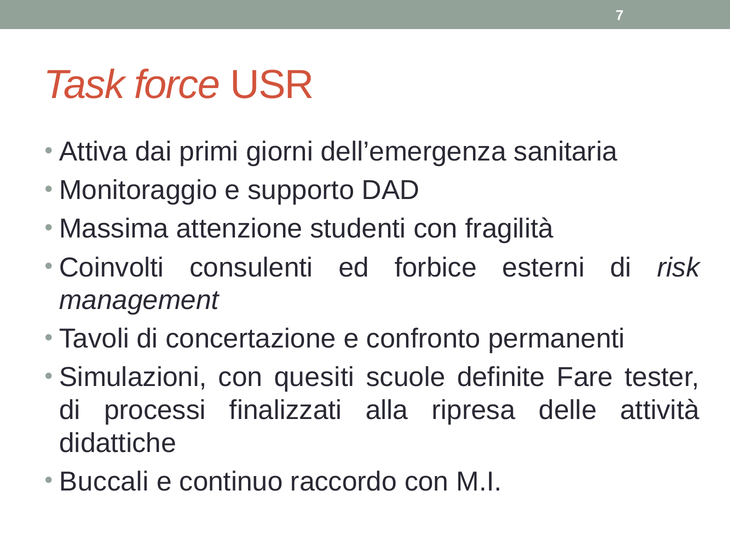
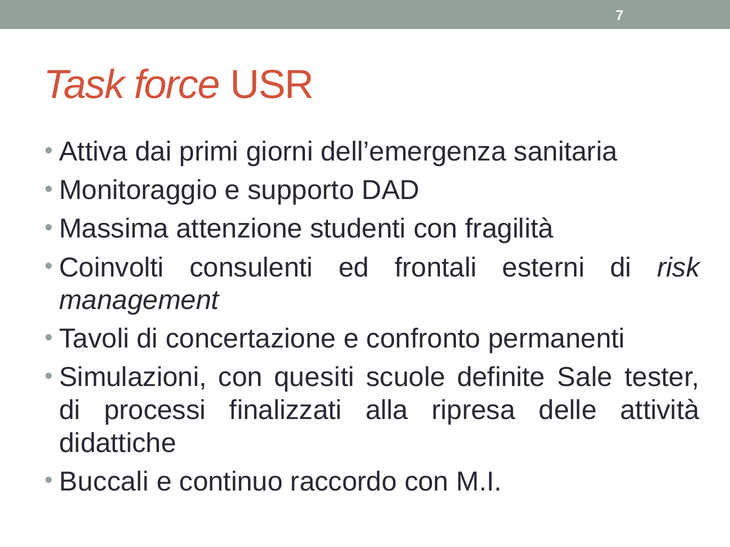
forbice: forbice -> frontali
Fare: Fare -> Sale
